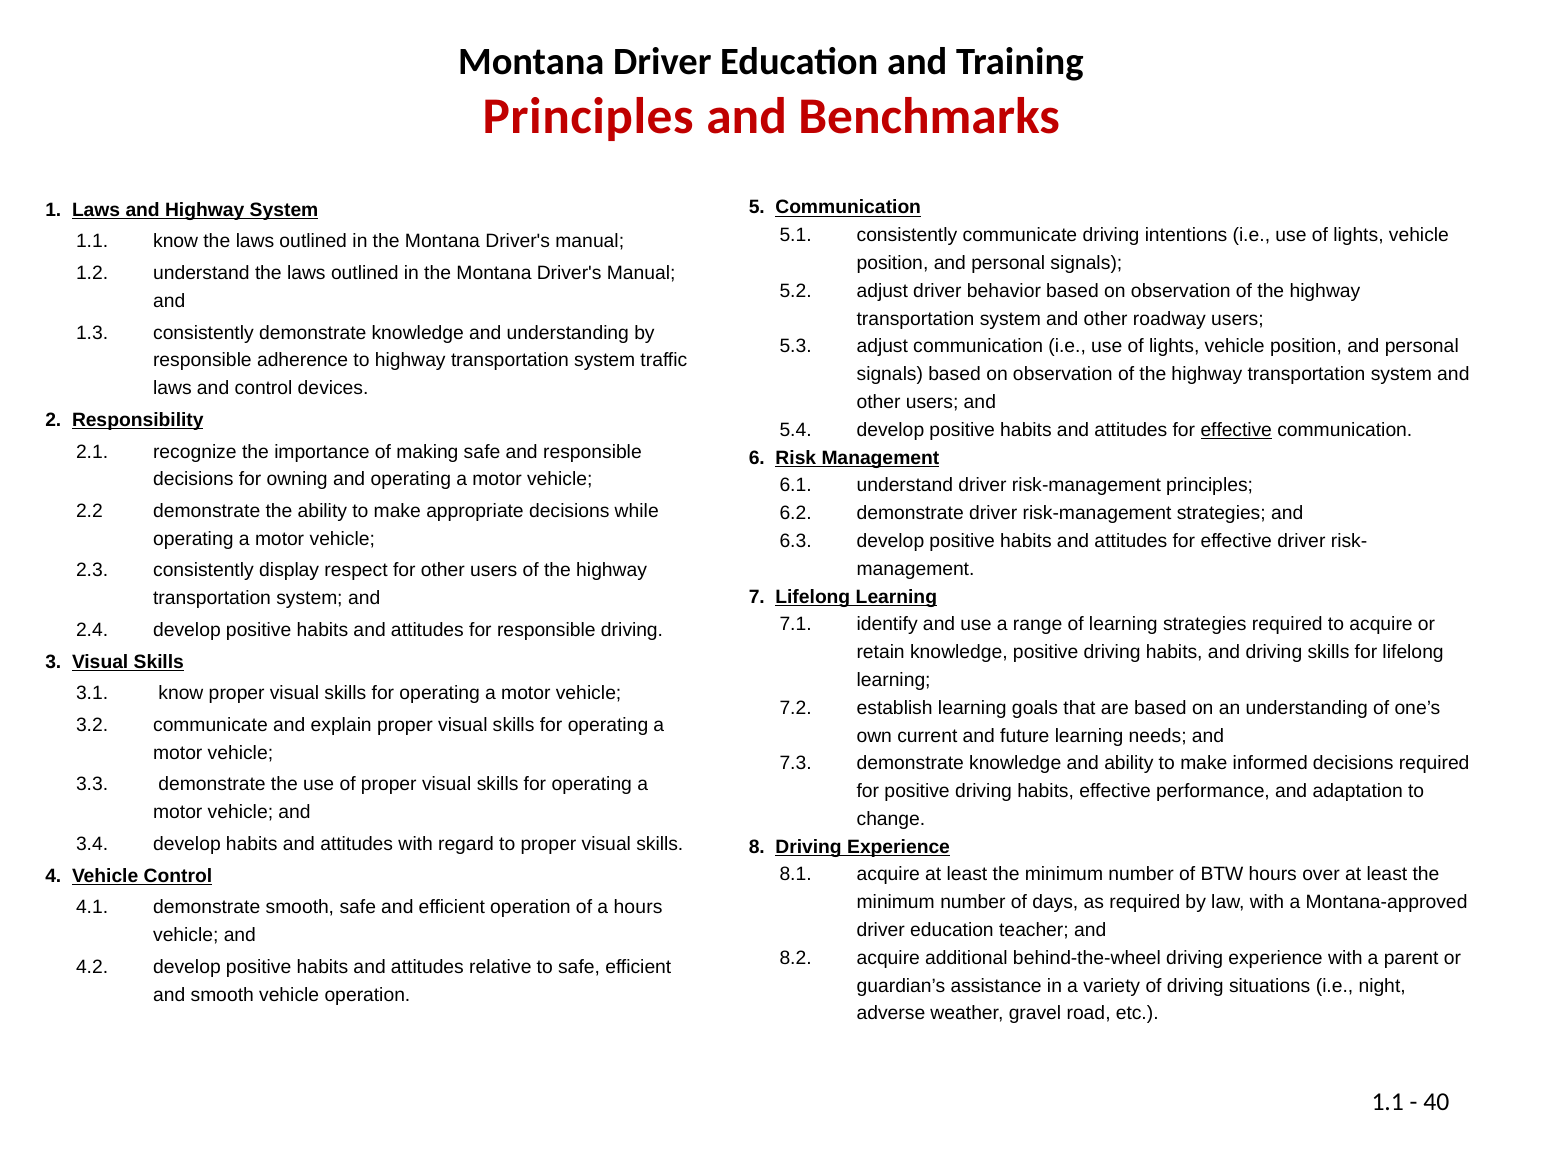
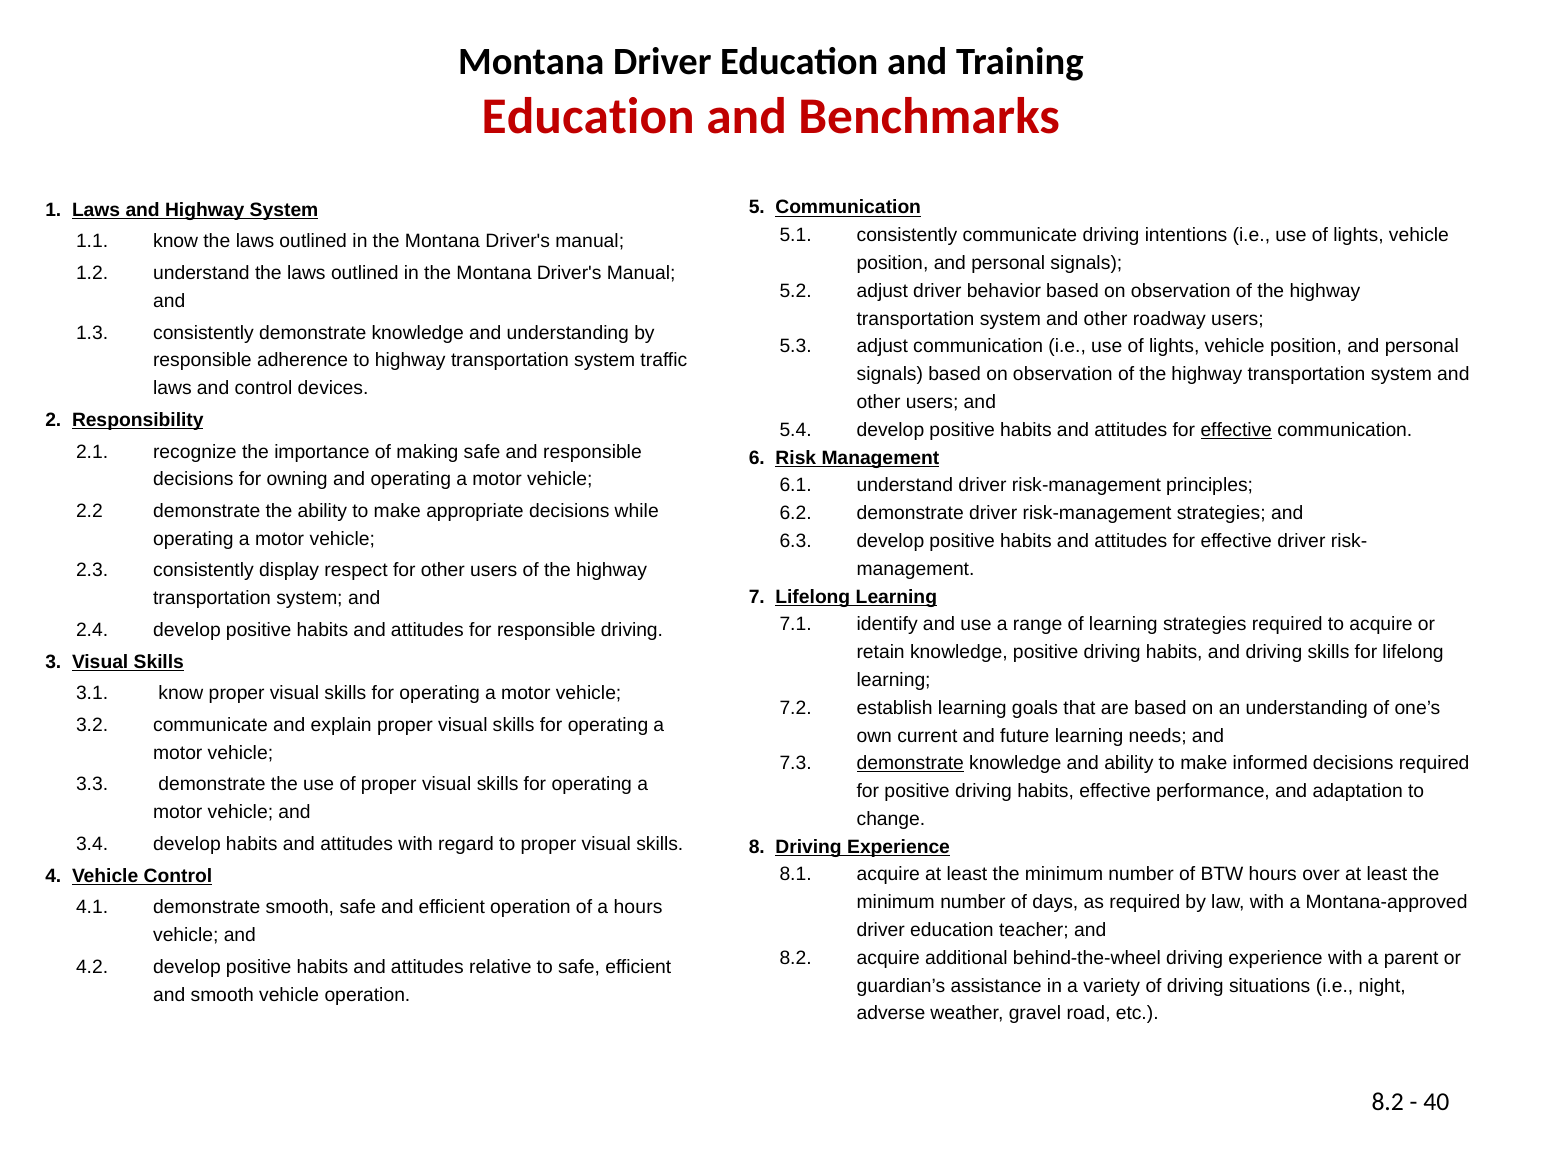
Principles at (588, 117): Principles -> Education
demonstrate at (910, 764) underline: none -> present
1.1 at (1388, 1102): 1.1 -> 8.2
